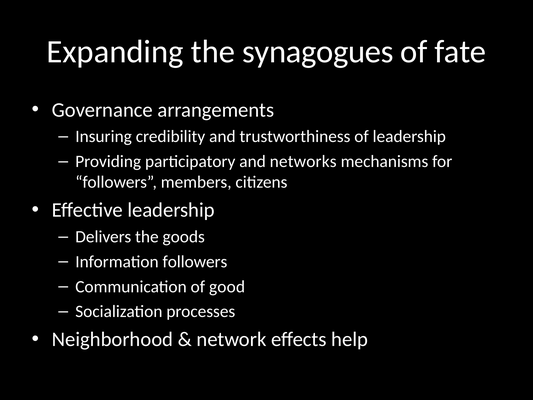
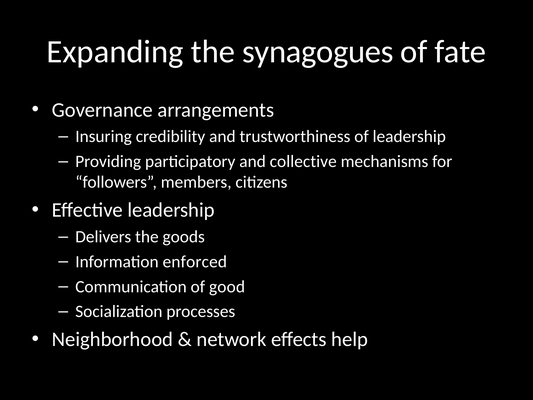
networks: networks -> collective
Information followers: followers -> enforced
